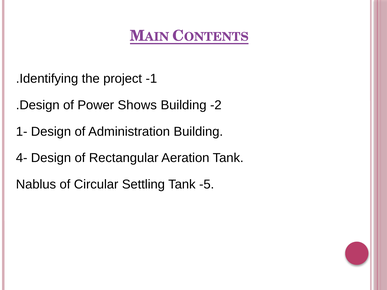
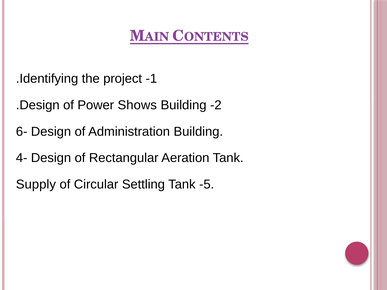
1-: 1- -> 6-
Nablus: Nablus -> Supply
